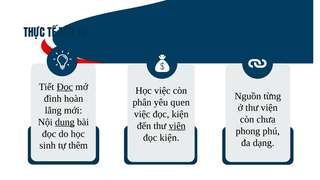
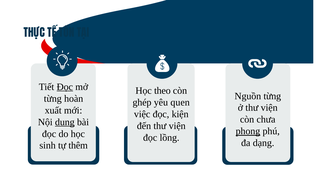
Học việc: việc -> theo
đình at (53, 99): đình -> từng
phân: phân -> ghép
lắng: lắng -> xuất
viện at (177, 126) underline: present -> none
phong underline: none -> present
kiện at (169, 138): kiện -> lồng
